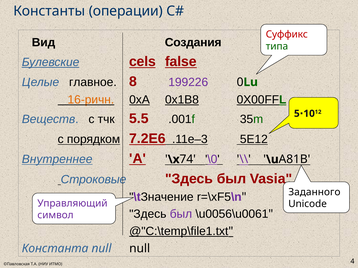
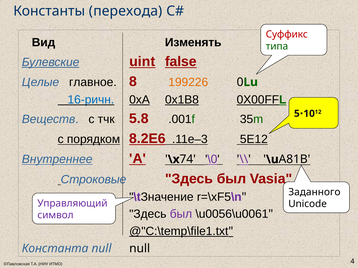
операции: операции -> перехода
Создания: Создания -> Изменять
cels: cels -> uint
199226 colour: purple -> orange
16-ричн colour: orange -> blue
5.5: 5.5 -> 5.8
7.2E6: 7.2E6 -> 8.2E6
